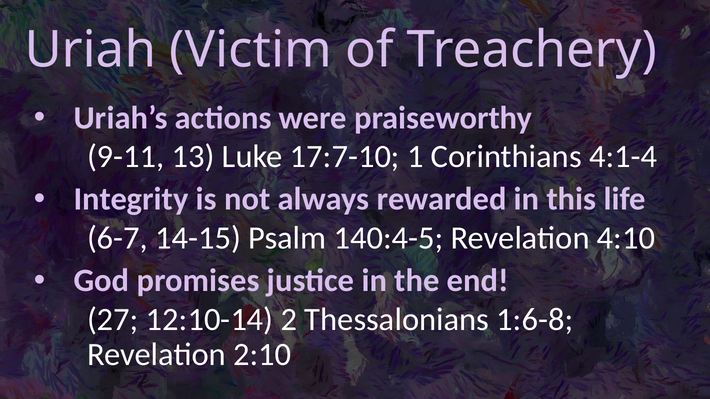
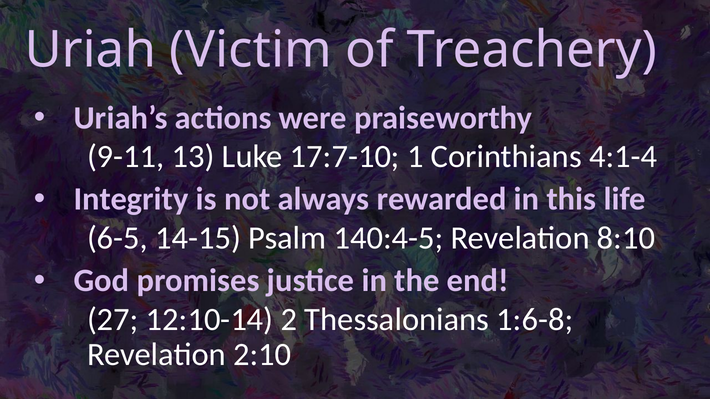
6-7: 6-7 -> 6-5
4:10: 4:10 -> 8:10
